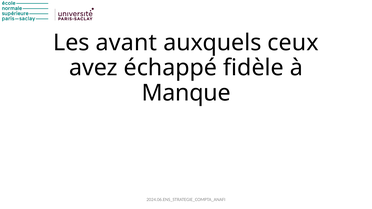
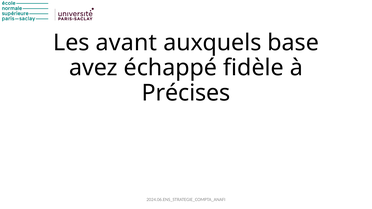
ceux: ceux -> base
Manque: Manque -> Précises
